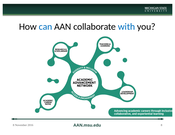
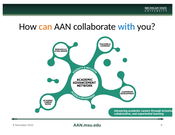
can colour: blue -> orange
